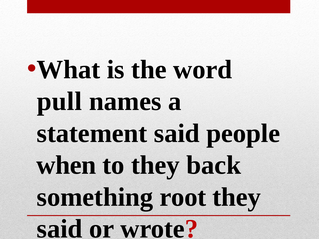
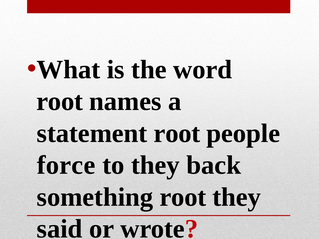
pull at (59, 102): pull -> root
statement said: said -> root
when: when -> force
